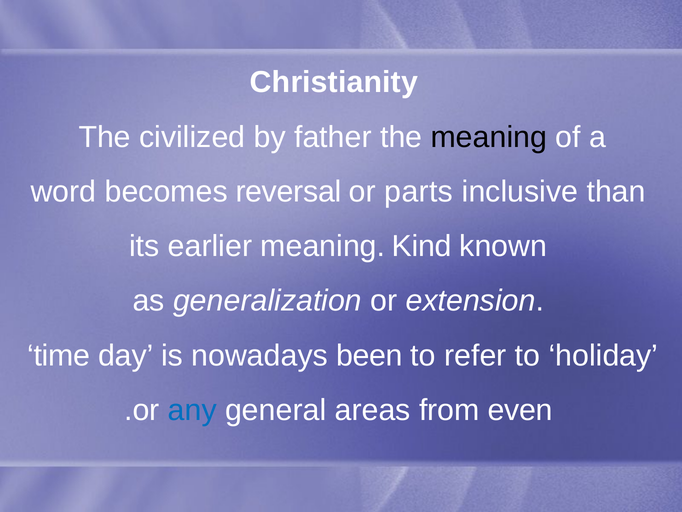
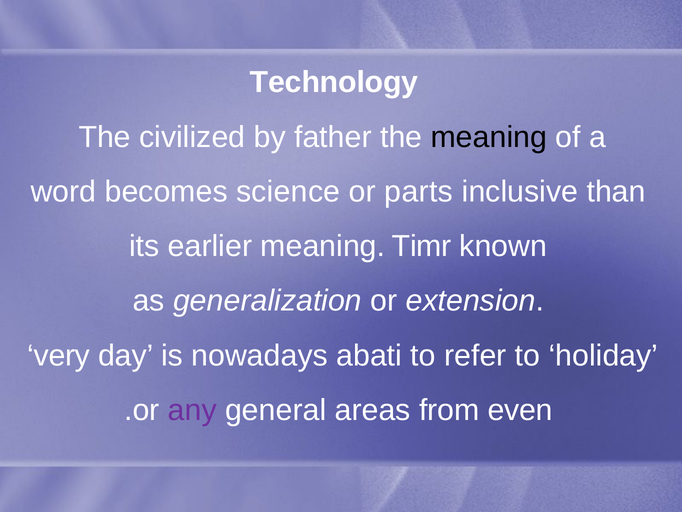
Christianity: Christianity -> Technology
reversal: reversal -> science
Kind: Kind -> Timr
time: time -> very
been: been -> abati
any colour: blue -> purple
